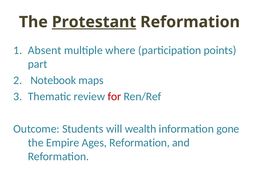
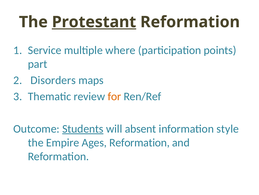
Absent: Absent -> Service
Notebook: Notebook -> Disorders
for colour: red -> orange
Students underline: none -> present
wealth: wealth -> absent
gone: gone -> style
